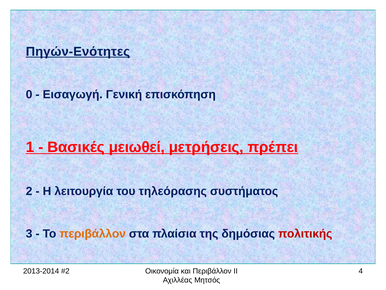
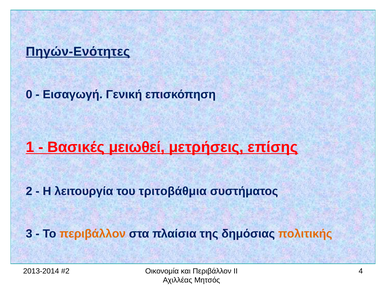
πρέπει: πρέπει -> επίσης
τηλεόρασης: τηλεόρασης -> τριτοβάθμια
πολιτικής colour: red -> orange
